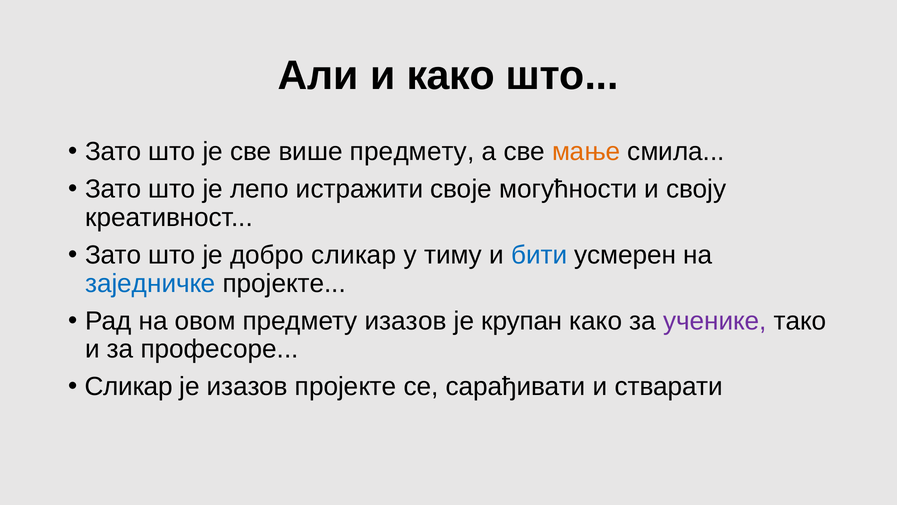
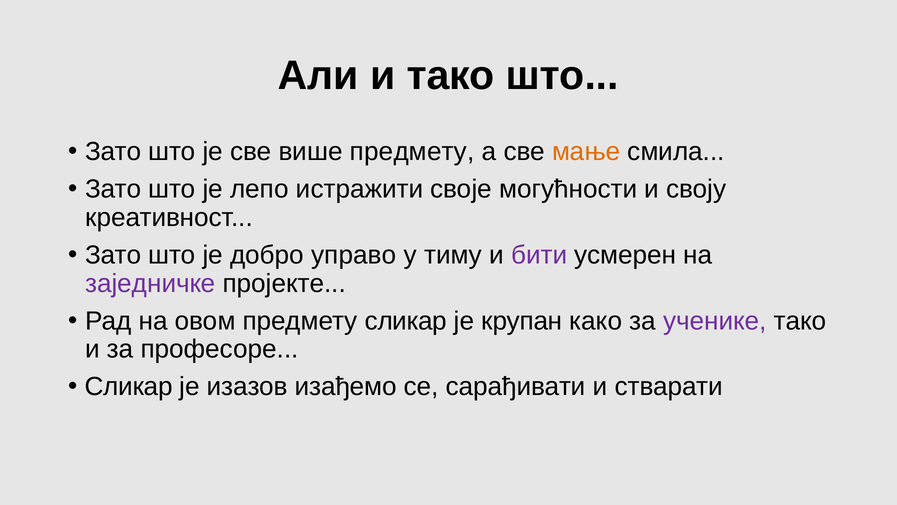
и како: како -> тако
добро сликар: сликар -> управо
бити colour: blue -> purple
заједничке colour: blue -> purple
предмету изазов: изазов -> сликар
изазов пројекте: пројекте -> изађемо
